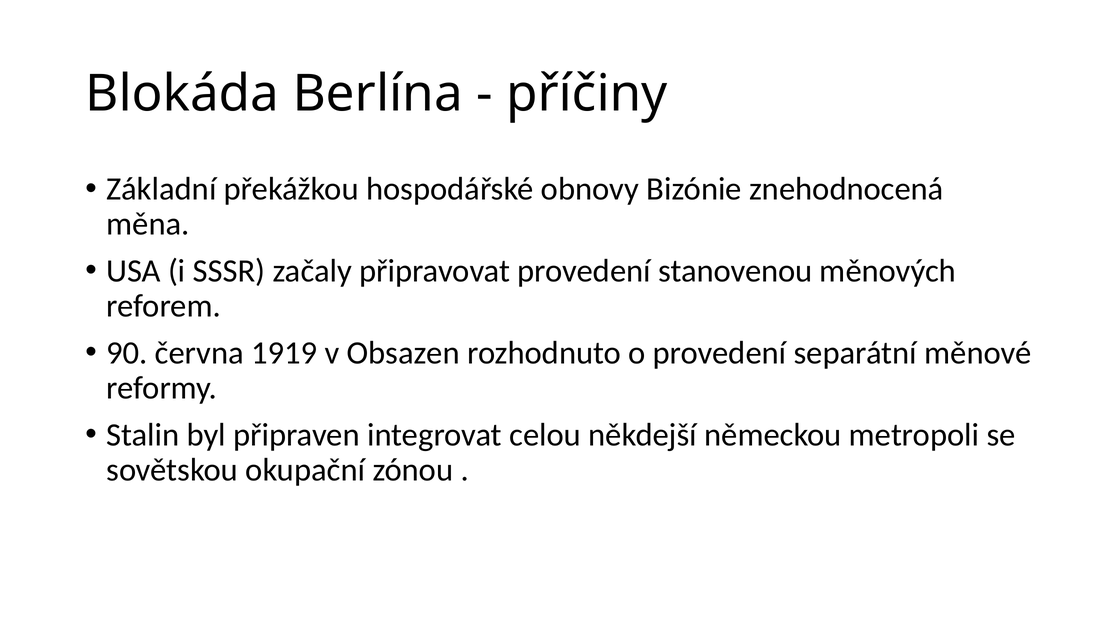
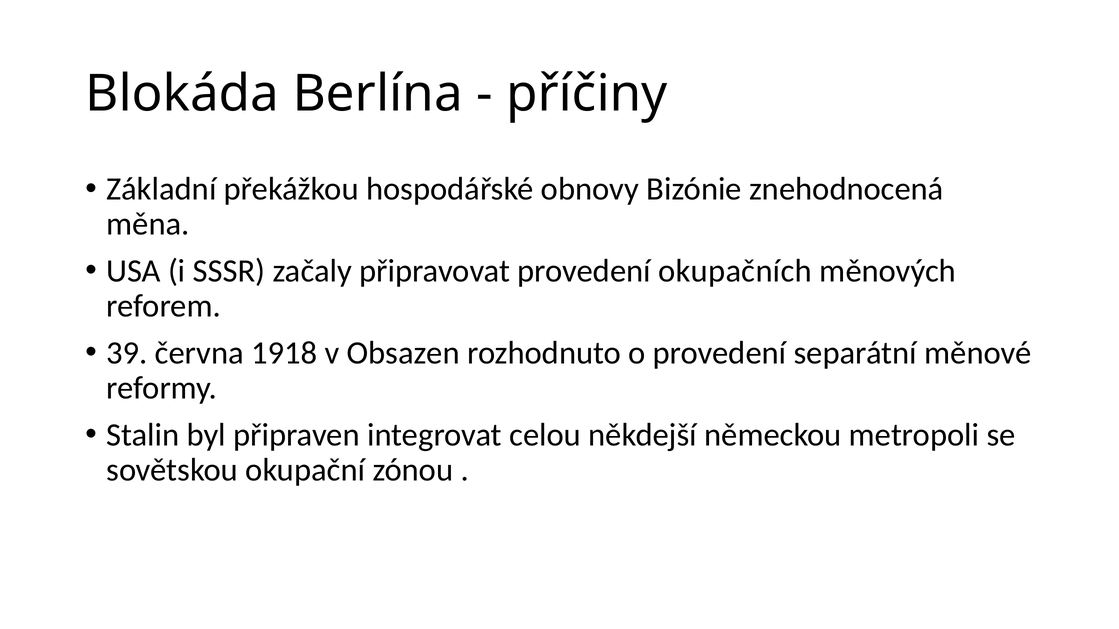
stanovenou: stanovenou -> okupačních
90: 90 -> 39
1919: 1919 -> 1918
